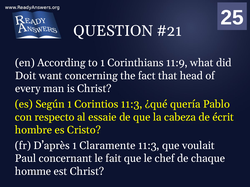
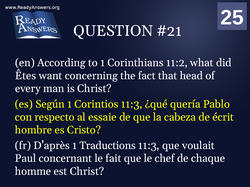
11:9: 11:9 -> 11:2
Doit: Doit -> Êtes
Claramente: Claramente -> Traductions
